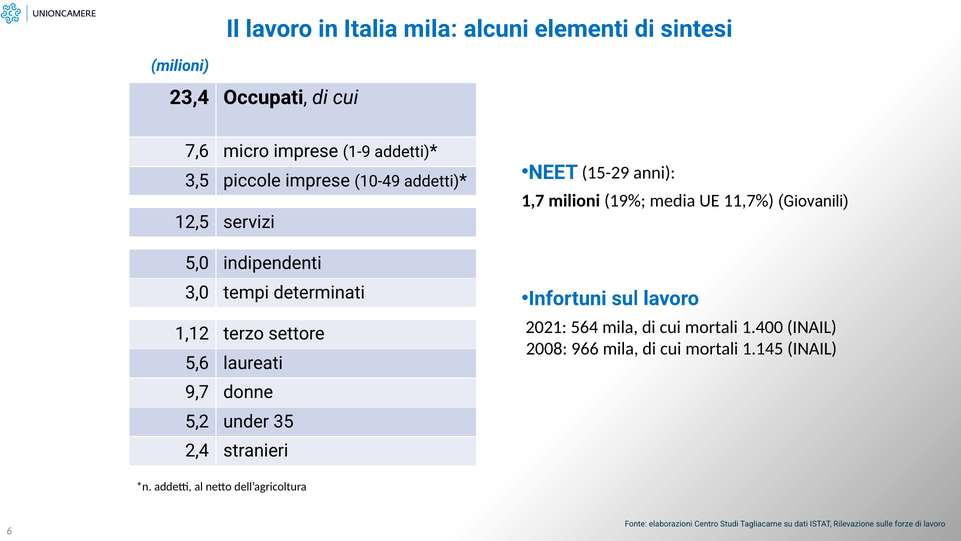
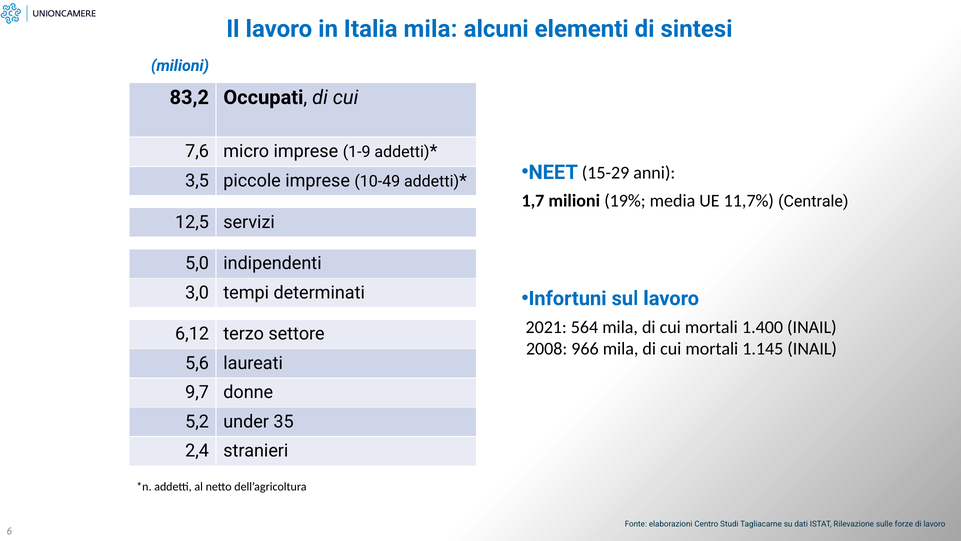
23,4: 23,4 -> 83,2
Giovanili: Giovanili -> Centrale
1,12: 1,12 -> 6,12
